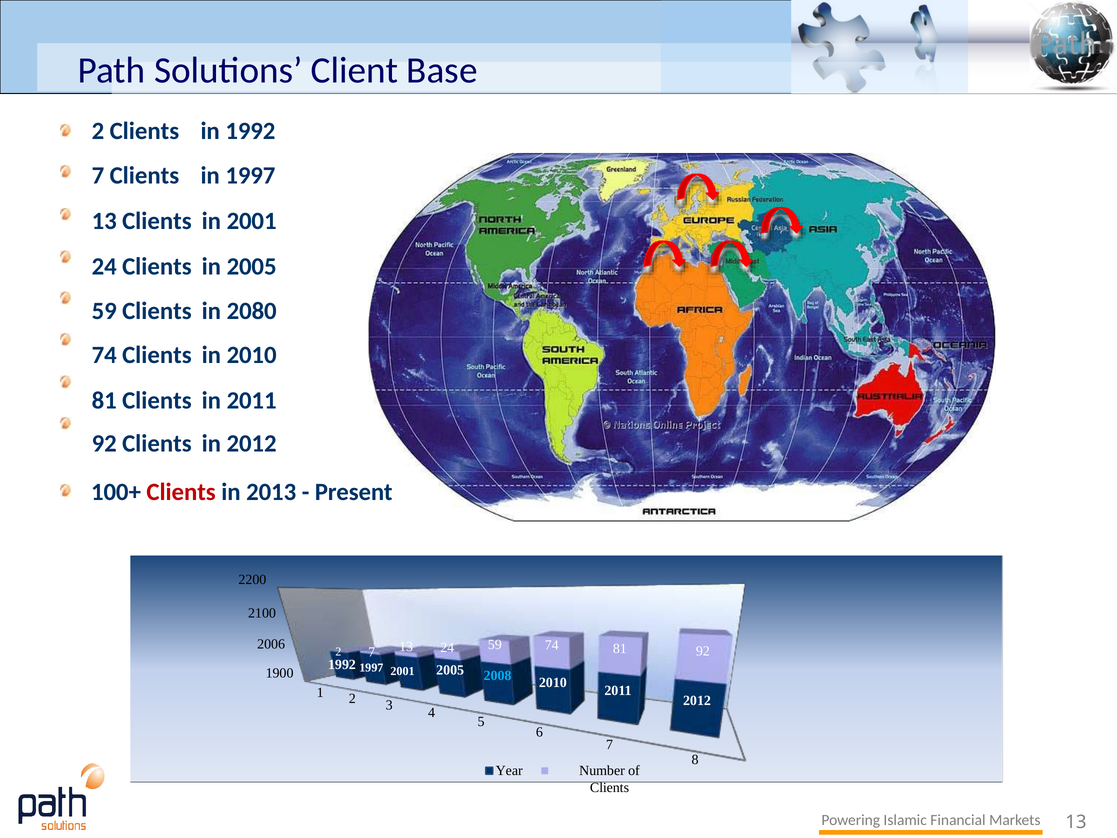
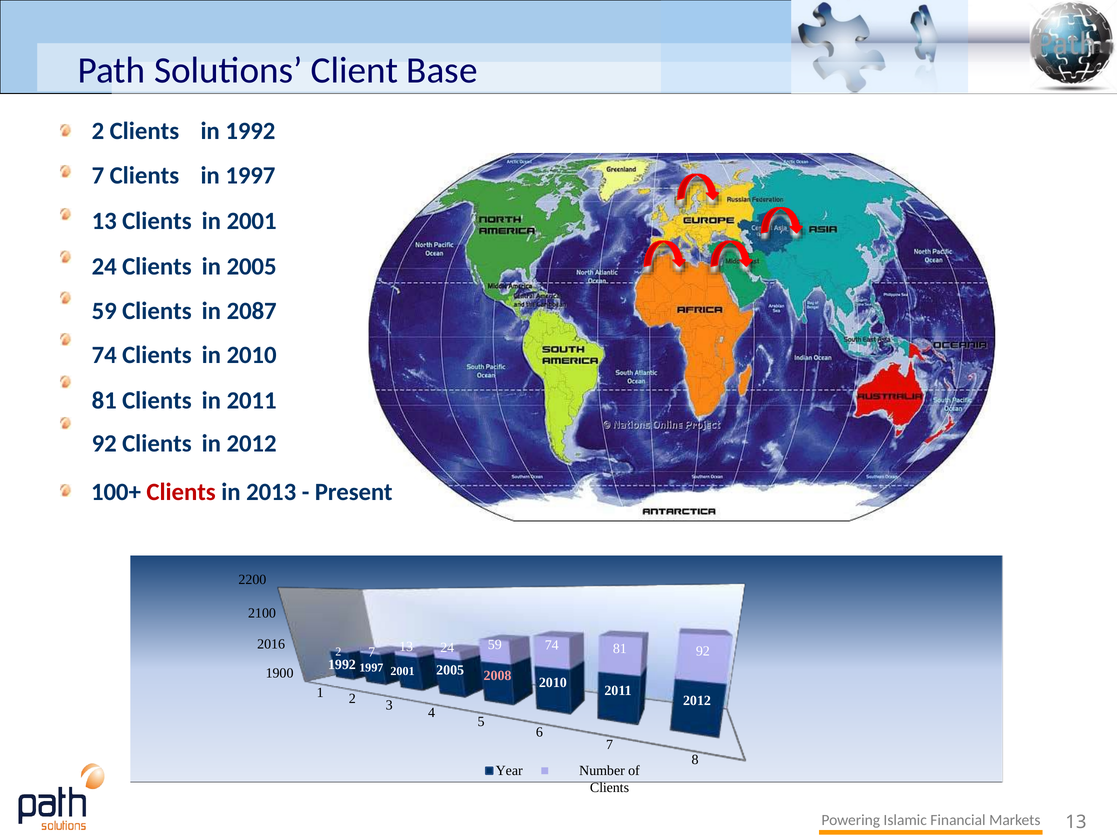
2080: 2080 -> 2087
2006: 2006 -> 2016
2008 colour: light blue -> pink
